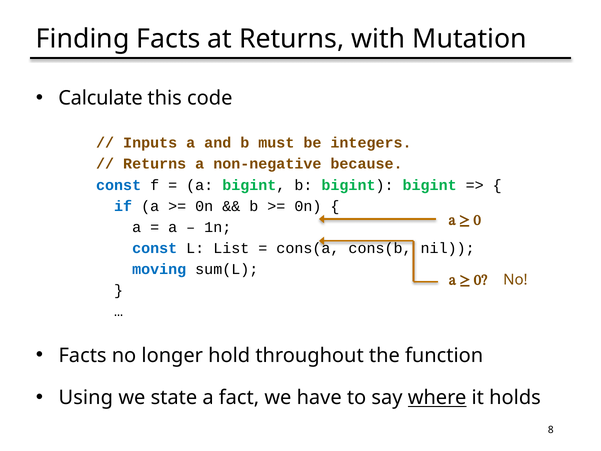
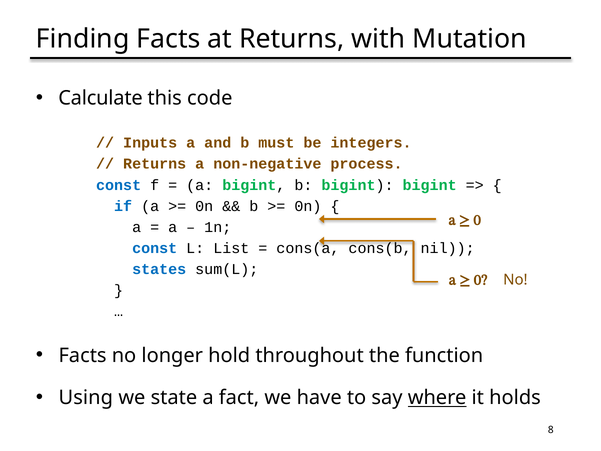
because: because -> process
moving: moving -> states
